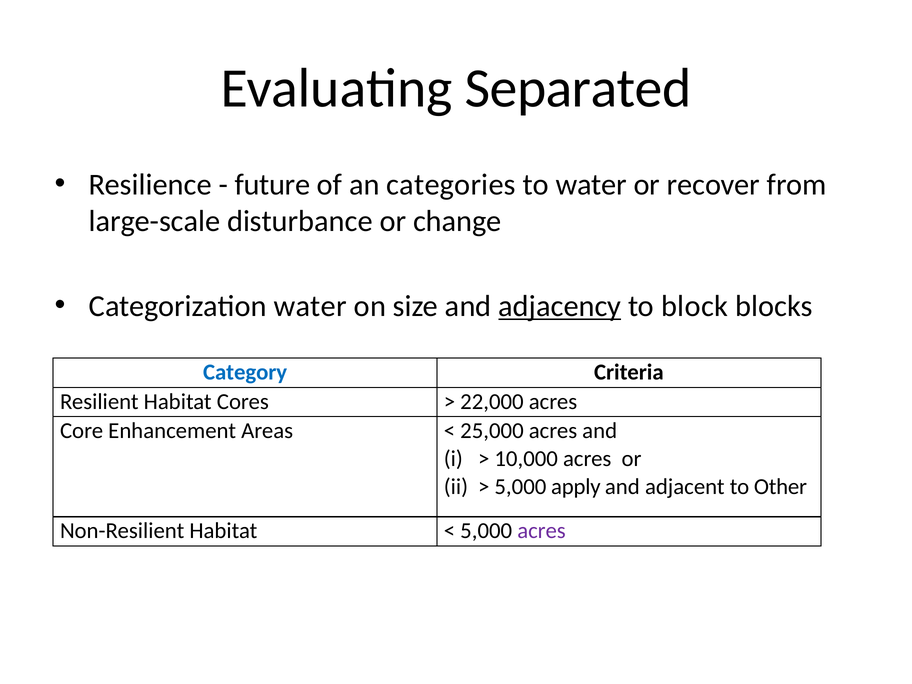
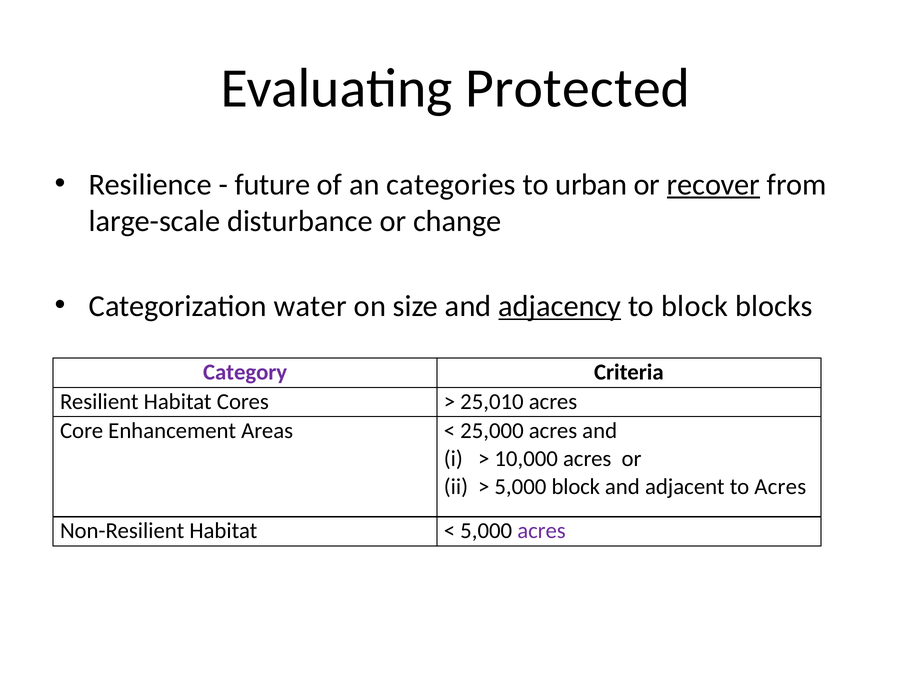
Separated: Separated -> Protected
to water: water -> urban
recover underline: none -> present
Category colour: blue -> purple
22,000: 22,000 -> 25,010
5,000 apply: apply -> block
to Other: Other -> Acres
